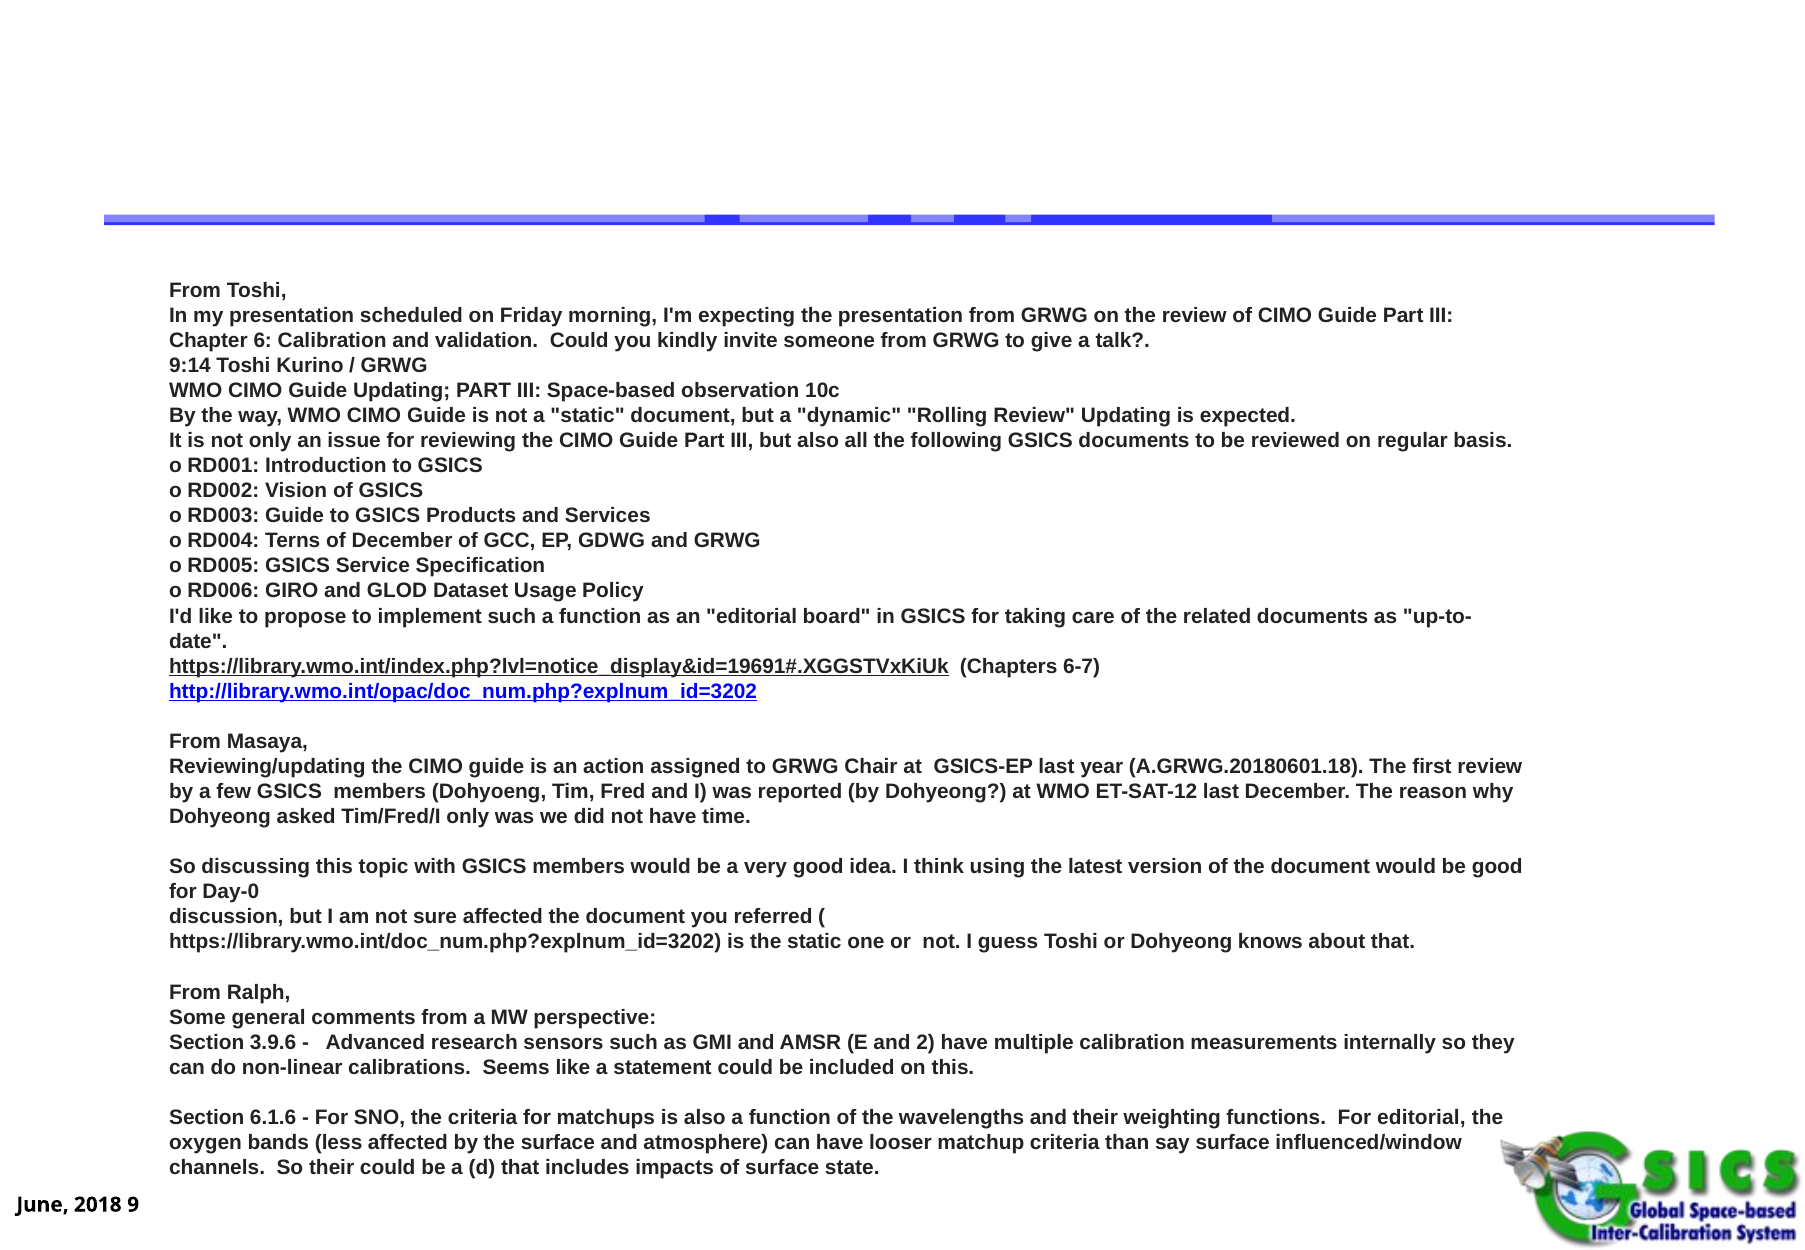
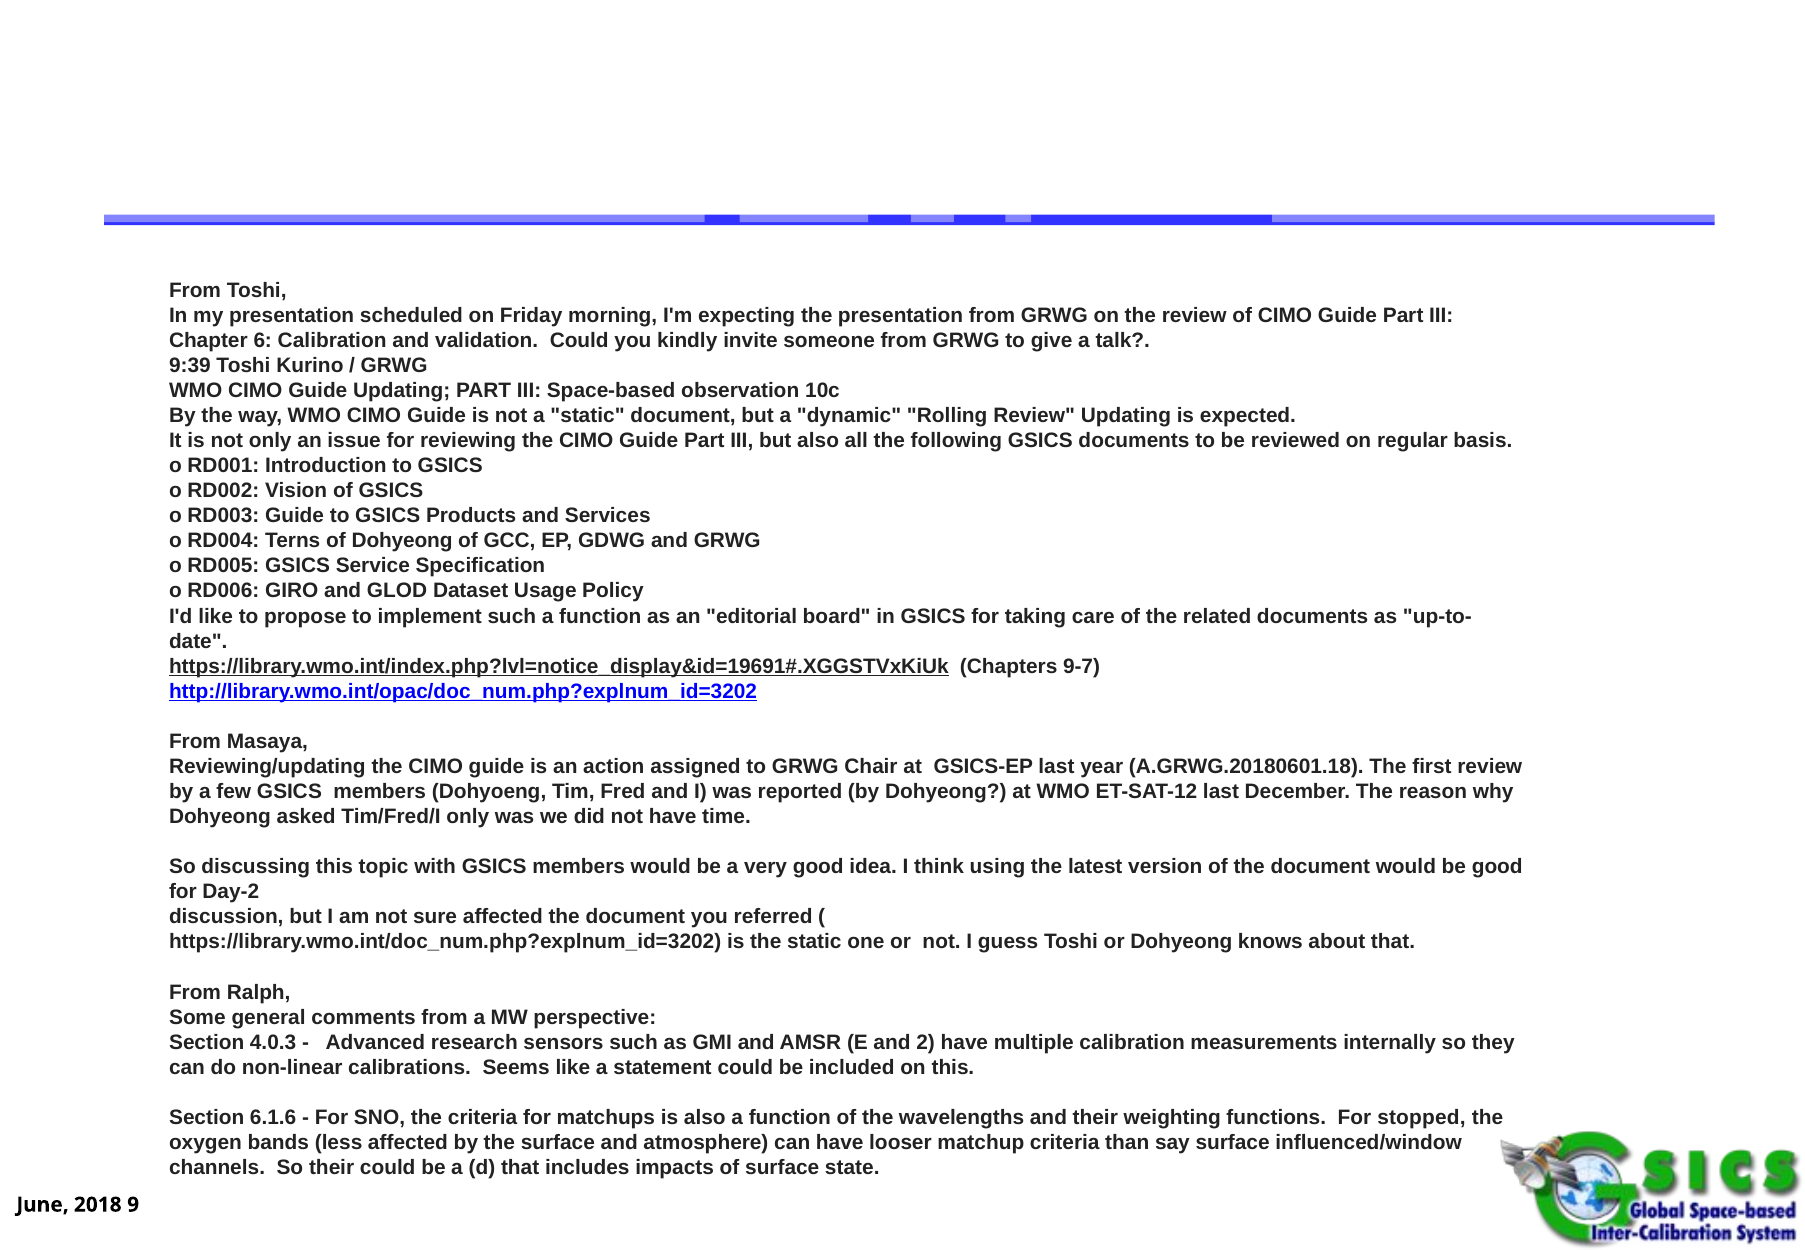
9:14: 9:14 -> 9:39
of December: December -> Dohyeong
6-7: 6-7 -> 9-7
Day-0: Day-0 -> Day-2
3.9.6: 3.9.6 -> 4.0.3
For editorial: editorial -> stopped
